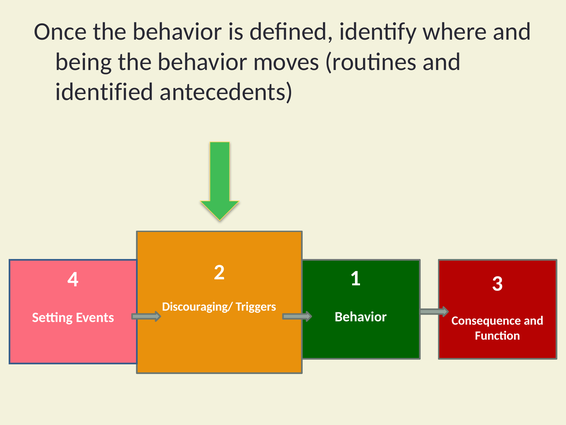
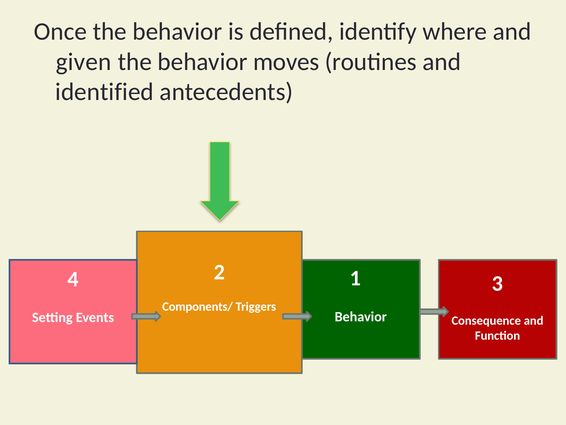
being: being -> given
Discouraging/: Discouraging/ -> Components/
